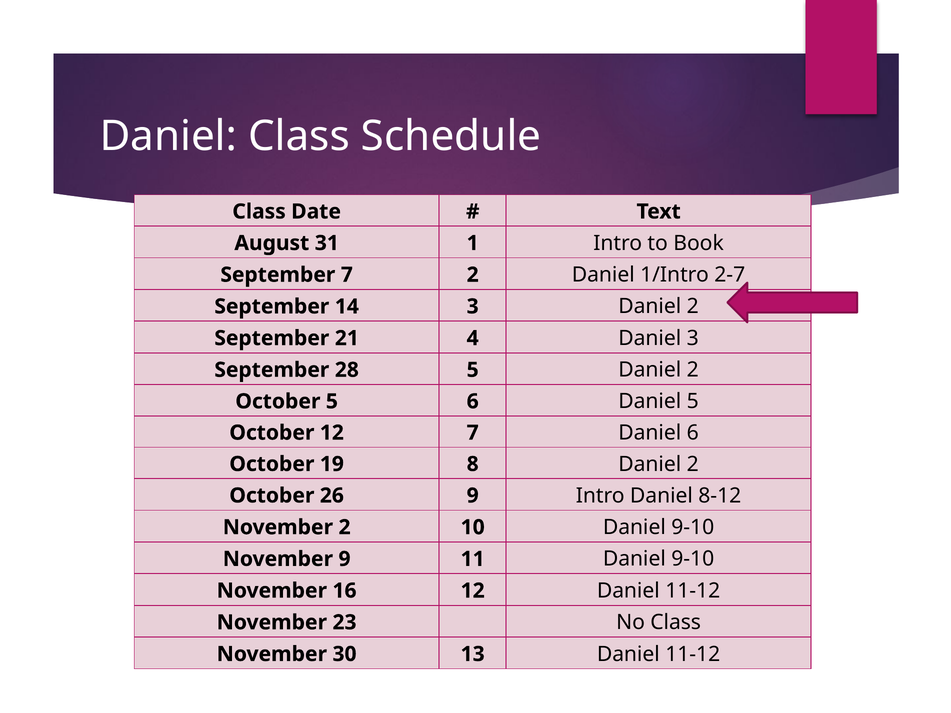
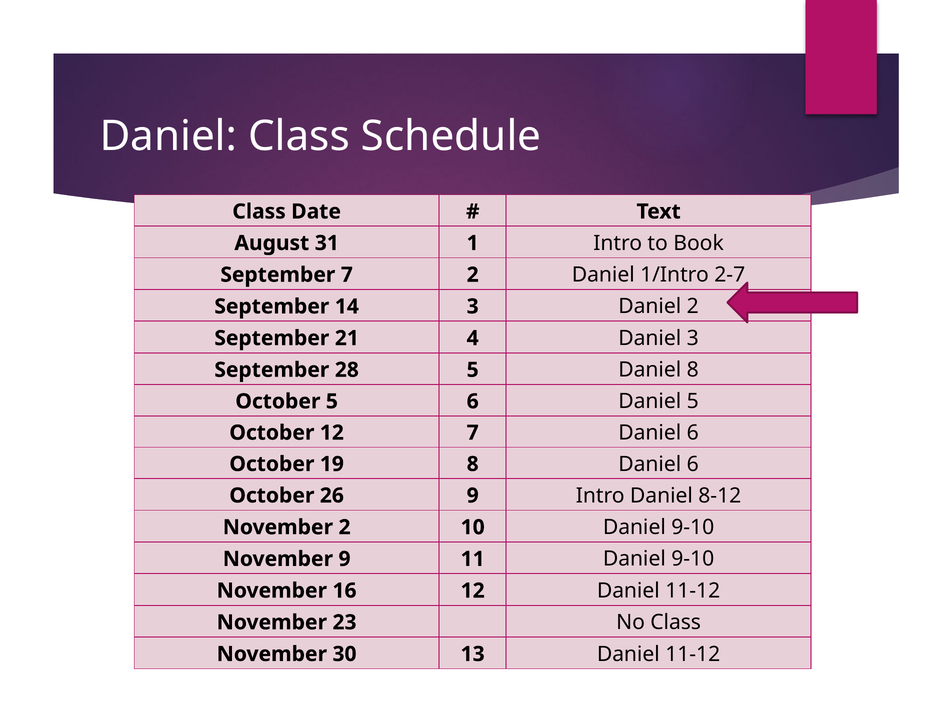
2 at (693, 370): 2 -> 8
2 at (693, 464): 2 -> 6
